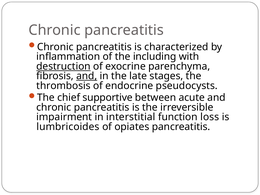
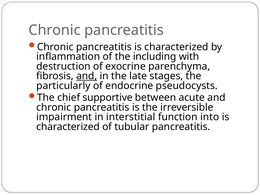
destruction underline: present -> none
thrombosis: thrombosis -> particularly
loss: loss -> into
lumbricoides at (68, 127): lumbricoides -> characterized
opiates: opiates -> tubular
